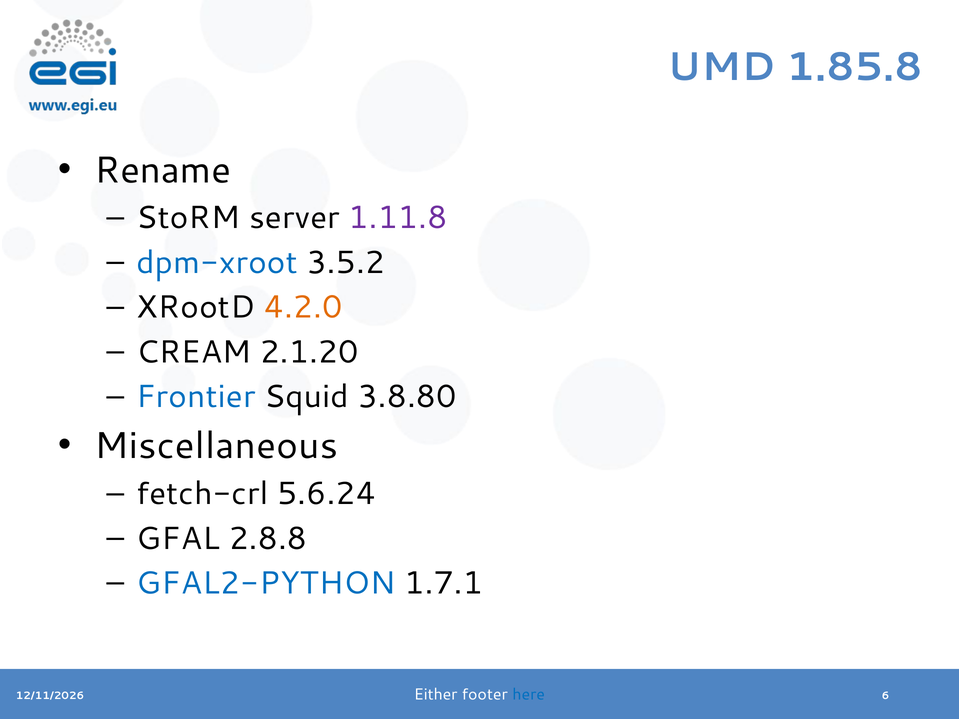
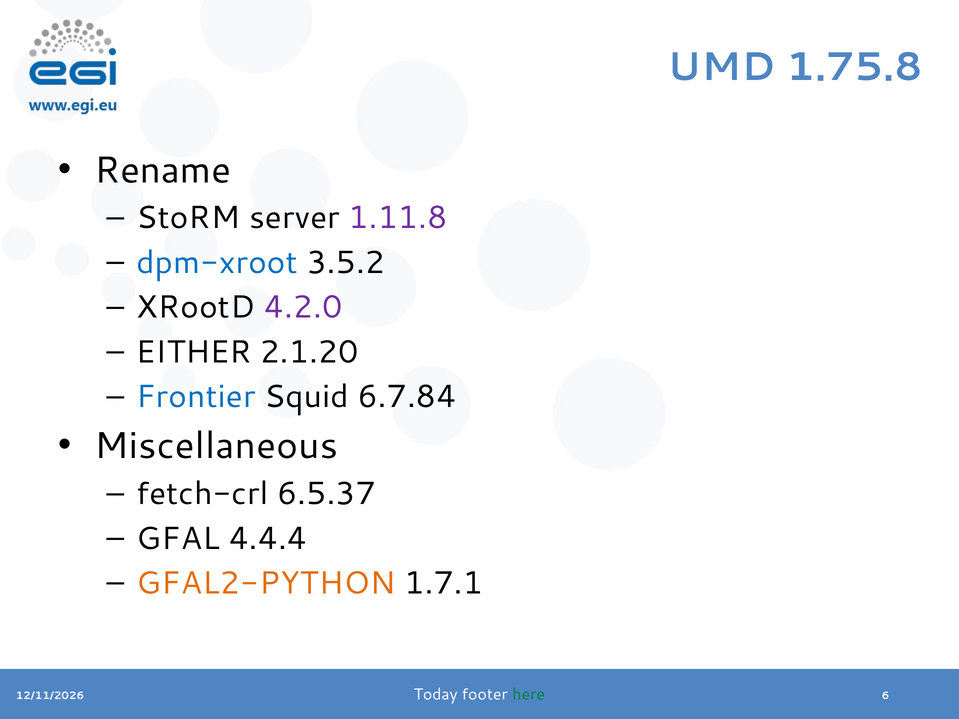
1.85.8: 1.85.8 -> 1.75.8
4.2.0 colour: orange -> purple
CREAM: CREAM -> EITHER
3.8.80: 3.8.80 -> 6.7.84
5.6.24: 5.6.24 -> 6.5.37
2.8.8: 2.8.8 -> 4.4.4
GFAL2-PYTHON colour: blue -> orange
Either: Either -> Today
here colour: blue -> green
